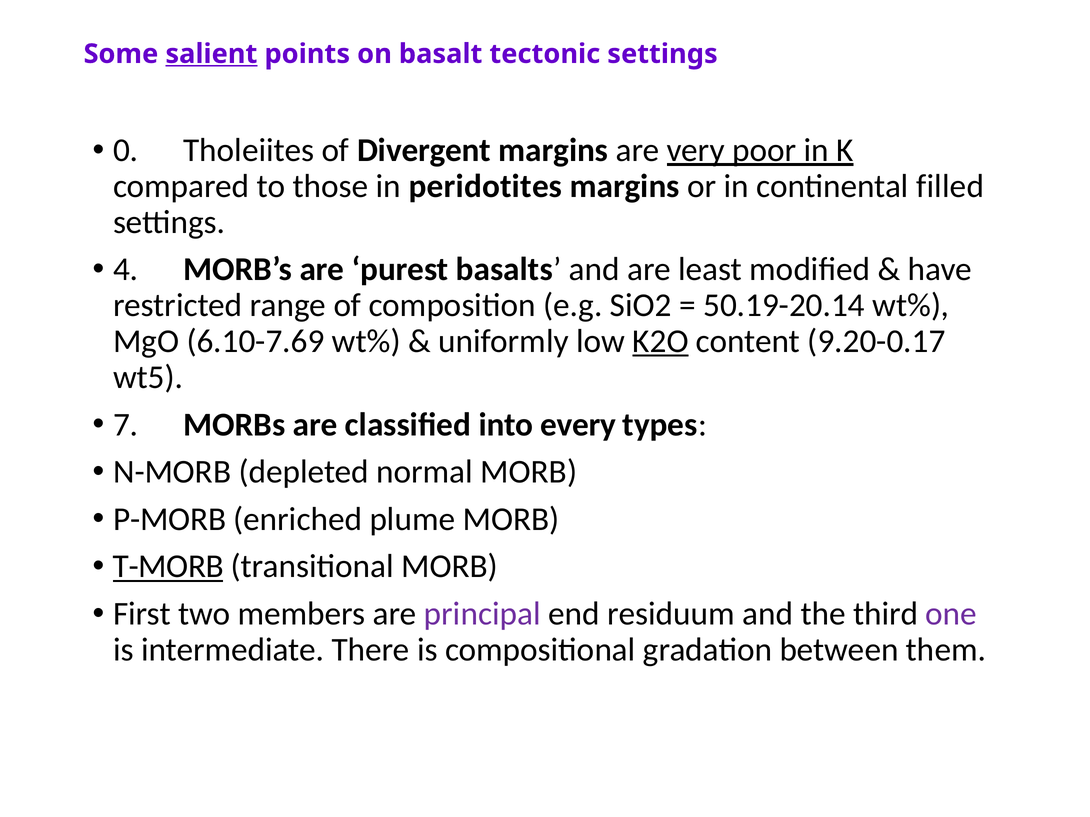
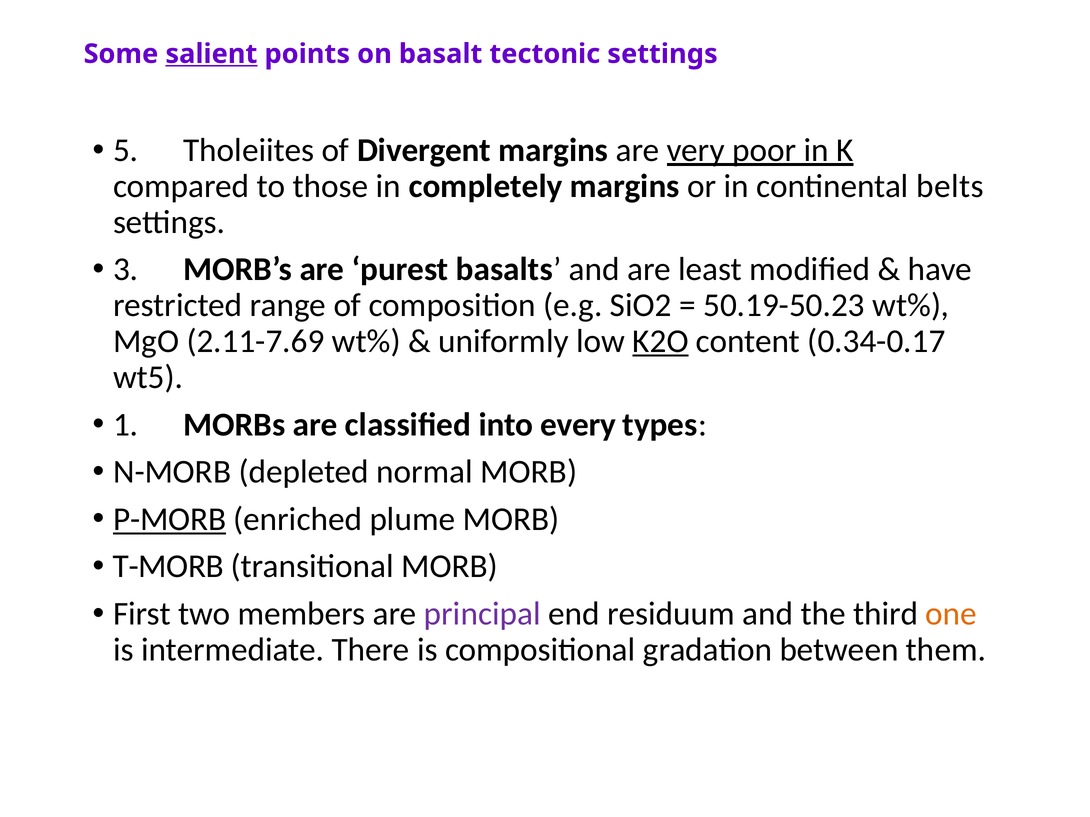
0: 0 -> 5
peridotites: peridotites -> completely
filled: filled -> belts
4: 4 -> 3
50.19-20.14: 50.19-20.14 -> 50.19-50.23
6.10-7.69: 6.10-7.69 -> 2.11-7.69
9.20-0.17: 9.20-0.17 -> 0.34-0.17
7: 7 -> 1
P-MORB underline: none -> present
T-MORB underline: present -> none
one colour: purple -> orange
